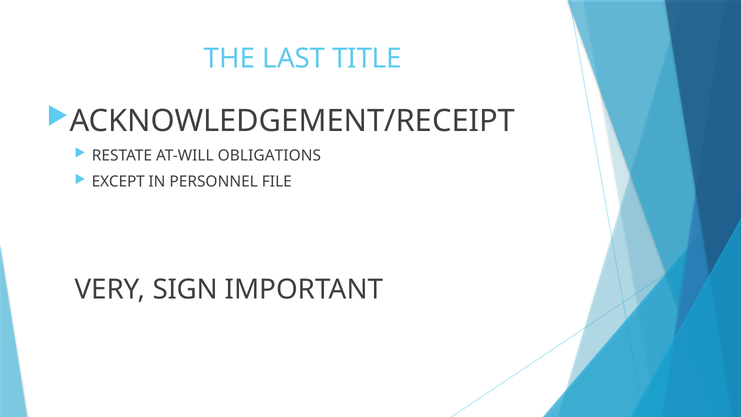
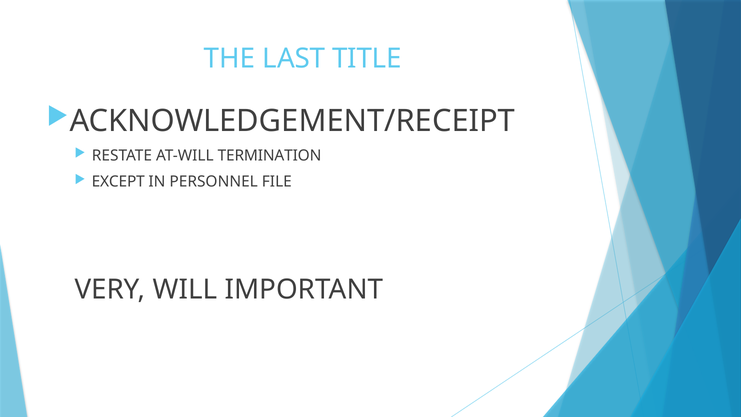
OBLIGATIONS: OBLIGATIONS -> TERMINATION
SIGN: SIGN -> WILL
